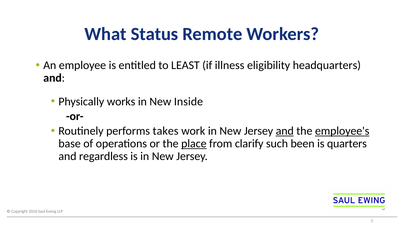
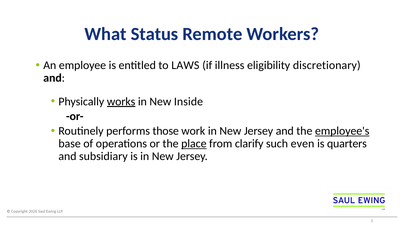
LEAST: LEAST -> LAWS
headquarters: headquarters -> discretionary
works underline: none -> present
takes: takes -> those
and at (285, 131) underline: present -> none
been: been -> even
regardless: regardless -> subsidiary
